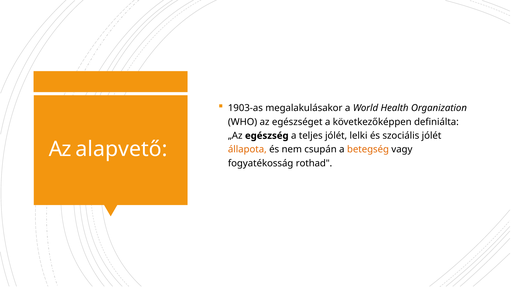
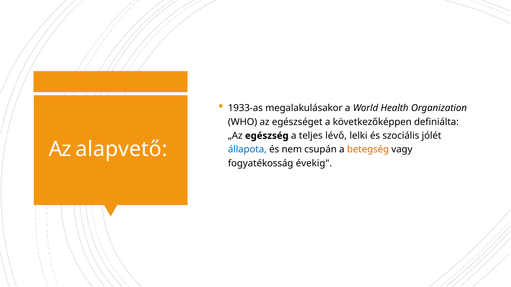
1903-as: 1903-as -> 1933-as
teljes jólét: jólét -> lévő
állapota colour: orange -> blue
rothad: rothad -> évekig
